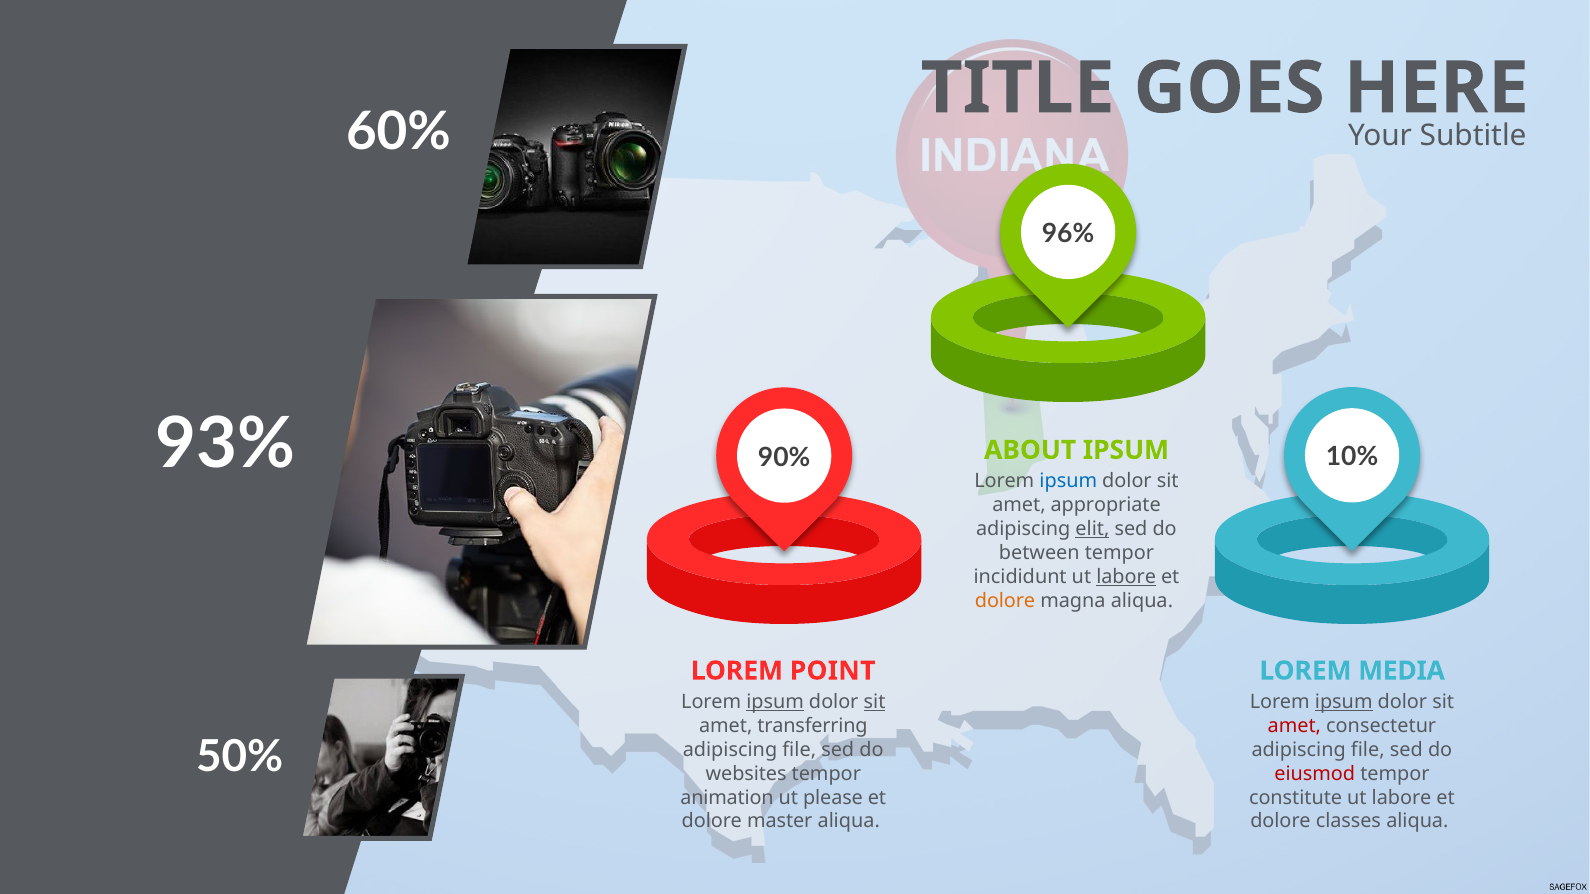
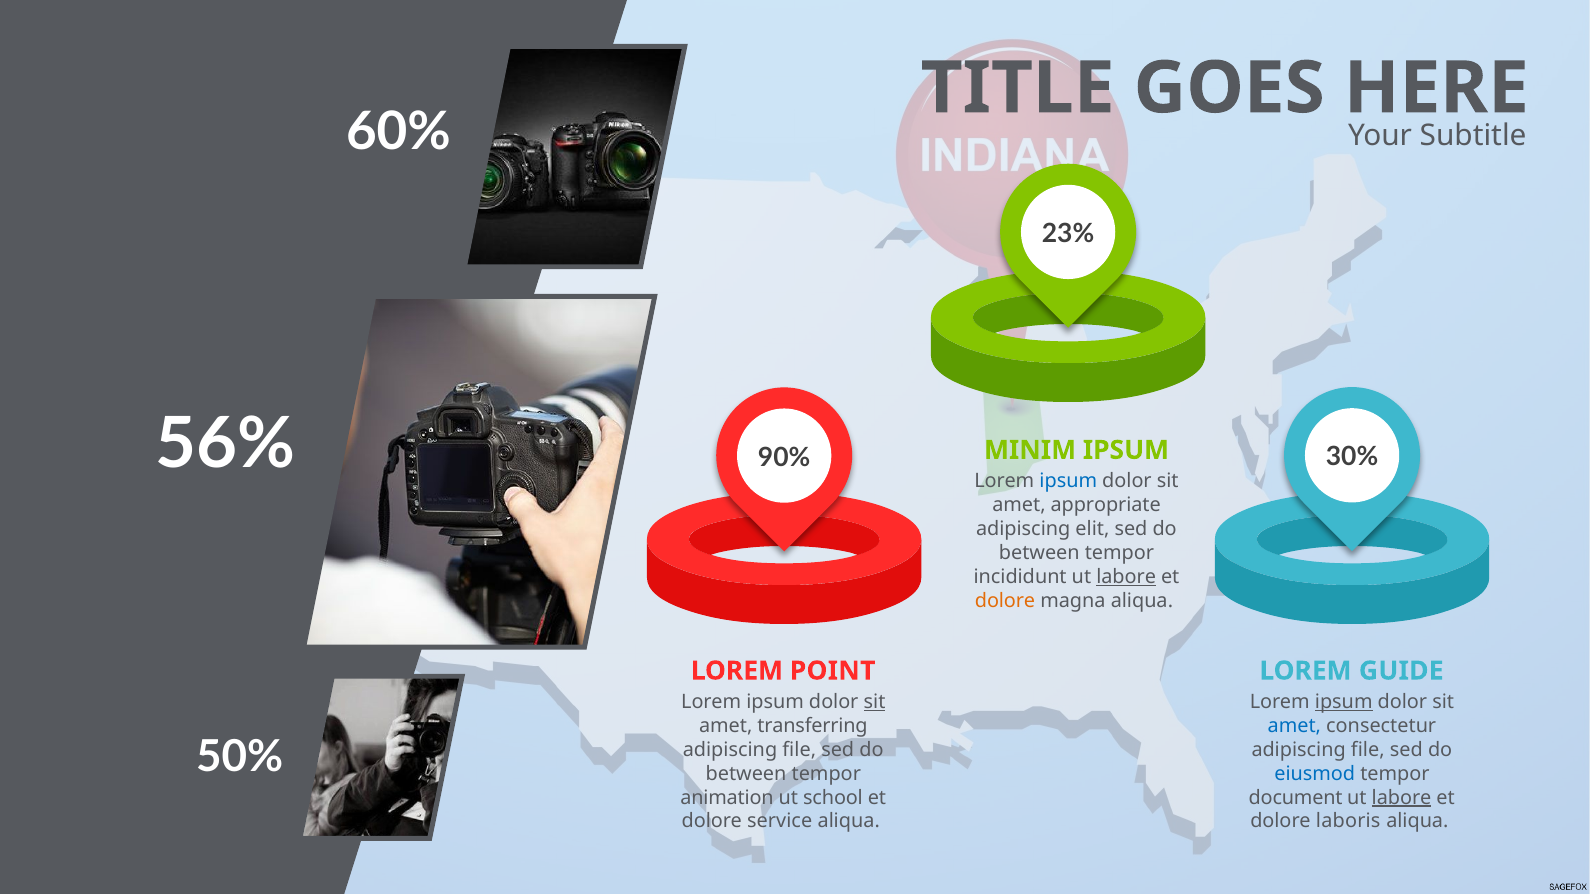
96%: 96% -> 23%
93%: 93% -> 56%
ABOUT: ABOUT -> MINIM
10%: 10% -> 30%
elit underline: present -> none
MEDIA: MEDIA -> GUIDE
ipsum at (775, 702) underline: present -> none
amet at (1294, 726) colour: red -> blue
websites at (746, 774): websites -> between
eiusmod colour: red -> blue
please: please -> school
constitute: constitute -> document
labore at (1402, 798) underline: none -> present
master: master -> service
classes: classes -> laboris
